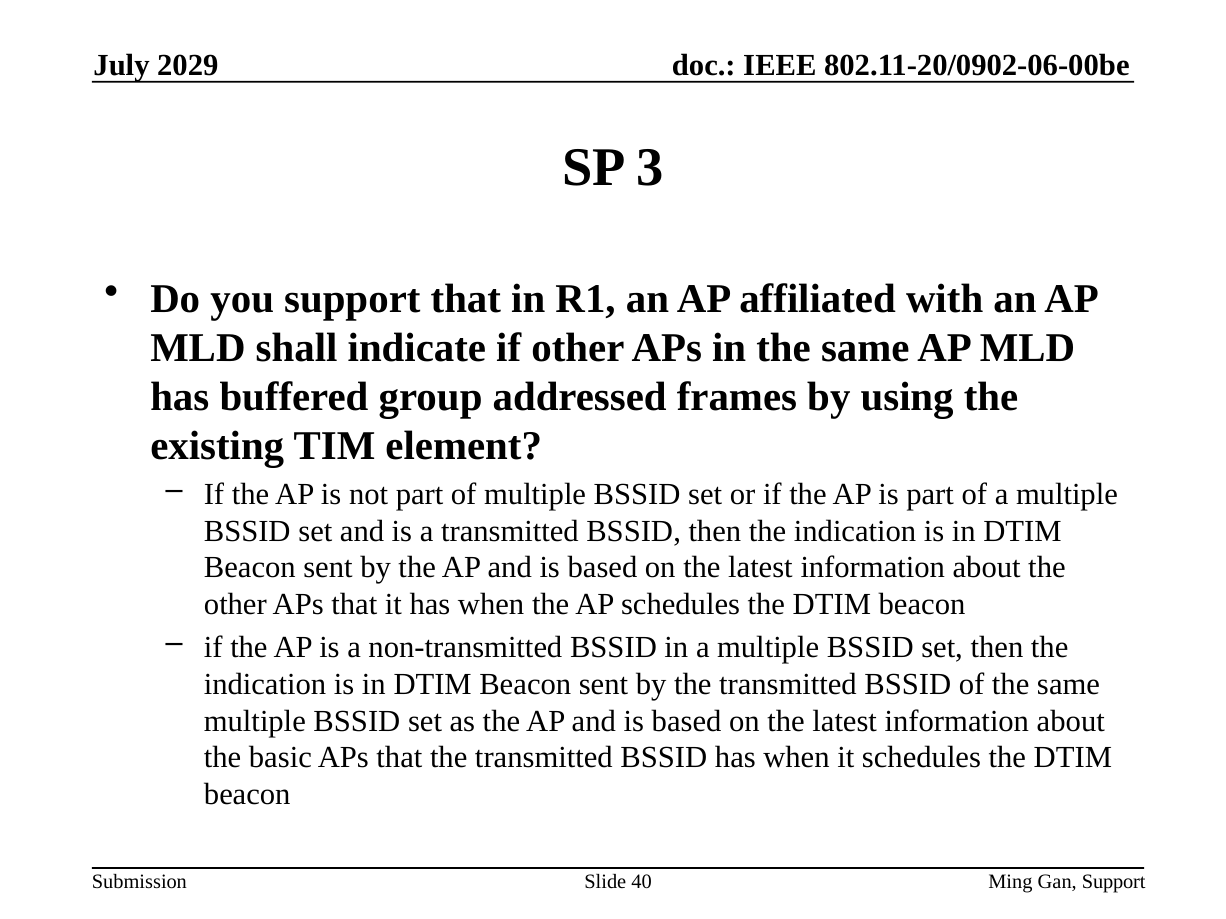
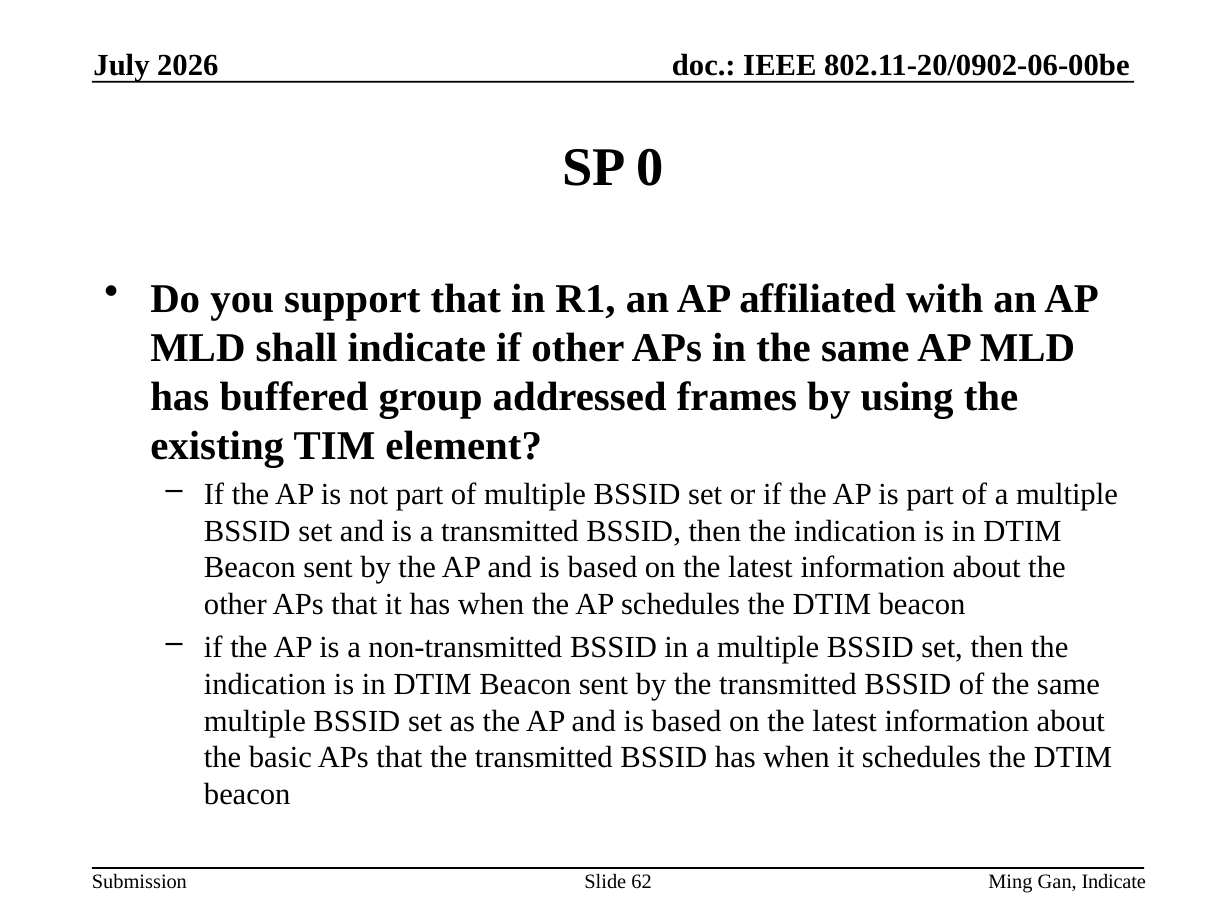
2029: 2029 -> 2026
3: 3 -> 0
Gan Support: Support -> Indicate
40: 40 -> 62
